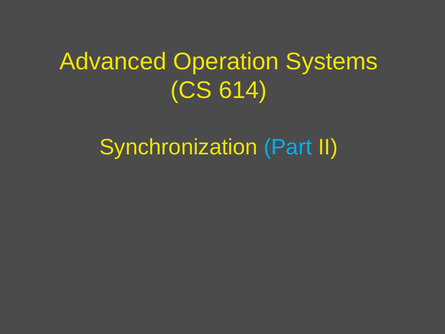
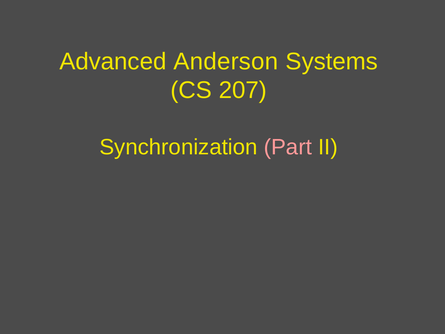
Operation: Operation -> Anderson
614: 614 -> 207
Part colour: light blue -> pink
